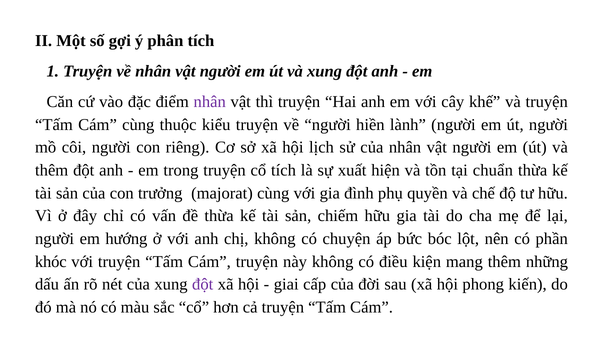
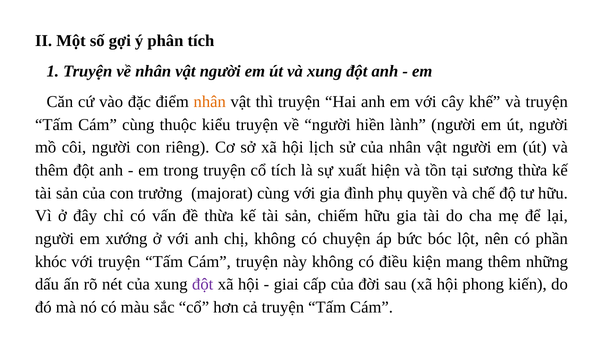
nhân at (210, 102) colour: purple -> orange
chuẩn: chuẩn -> sương
hướng: hướng -> xướng
